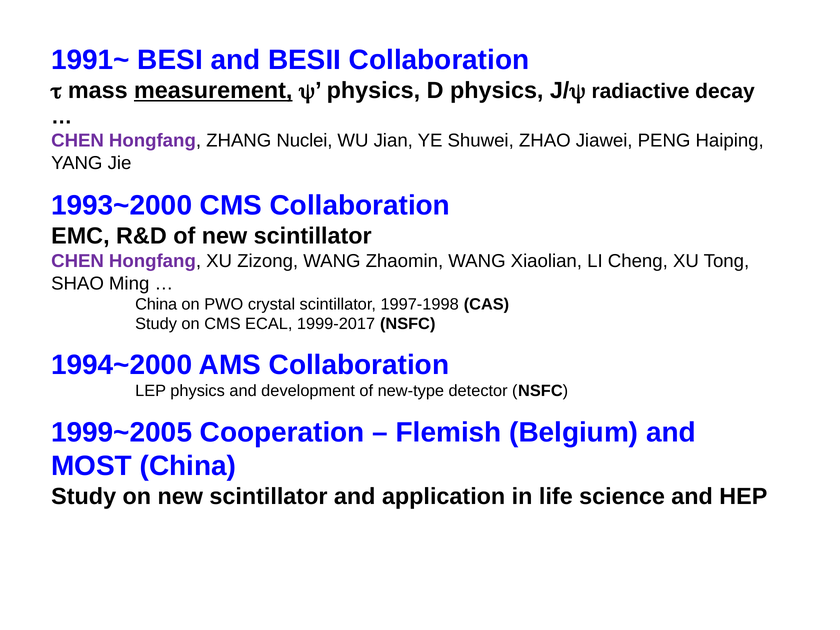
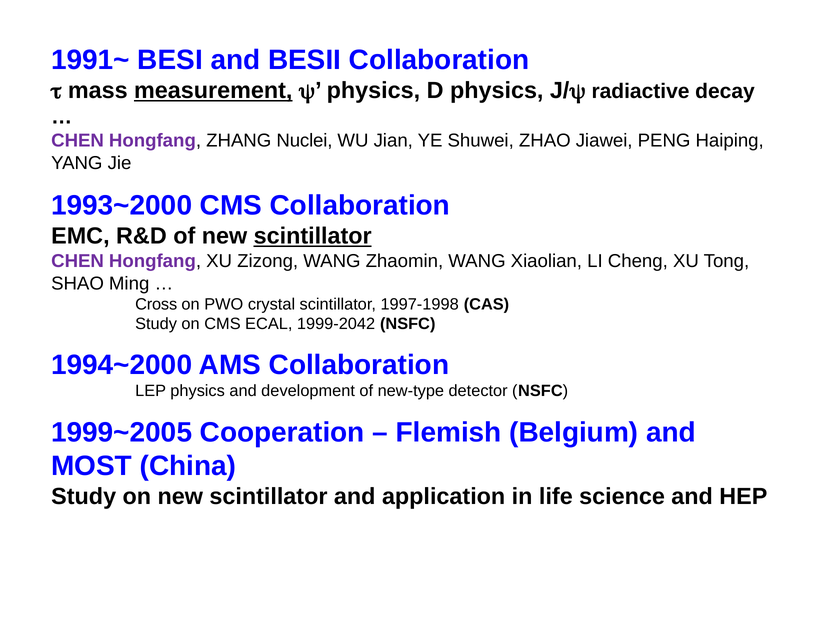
scintillator at (313, 236) underline: none -> present
China at (156, 304): China -> Cross
1999-2017: 1999-2017 -> 1999-2042
